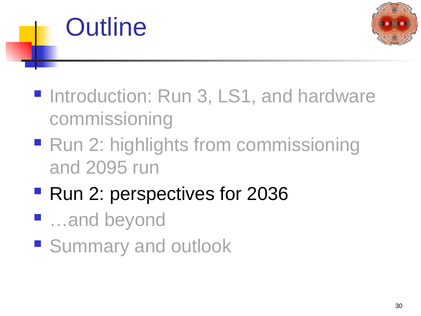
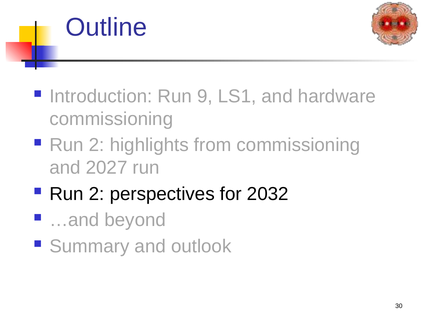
3: 3 -> 9
2095: 2095 -> 2027
2036: 2036 -> 2032
